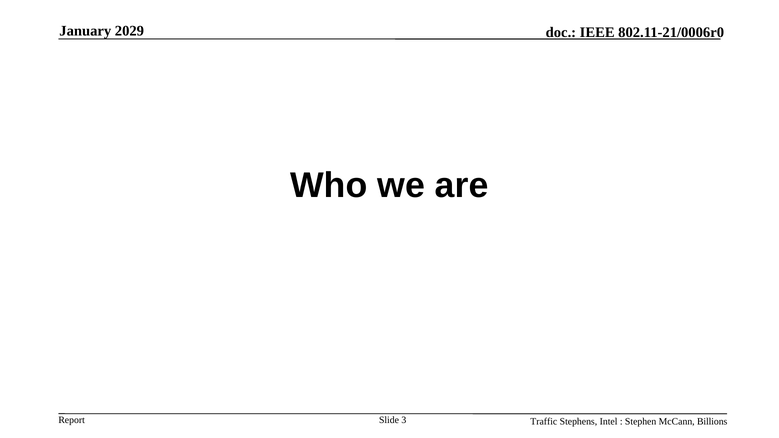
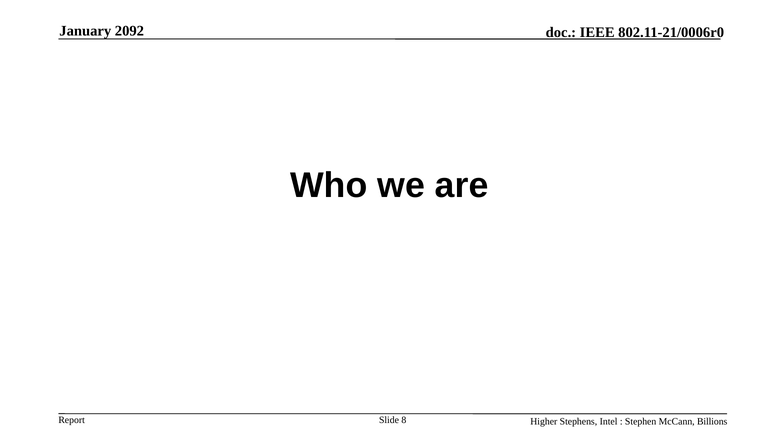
2029: 2029 -> 2092
3: 3 -> 8
Traffic: Traffic -> Higher
